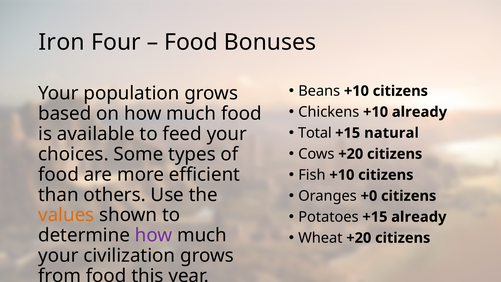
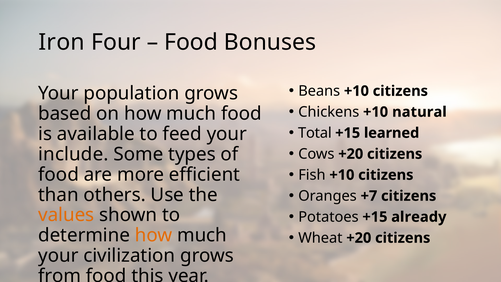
+10 already: already -> natural
natural: natural -> learned
choices: choices -> include
+0: +0 -> +7
how at (154, 235) colour: purple -> orange
